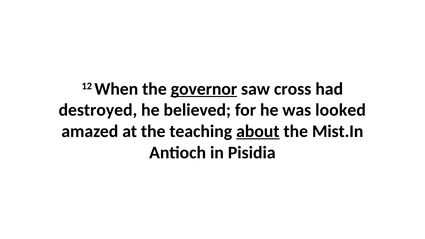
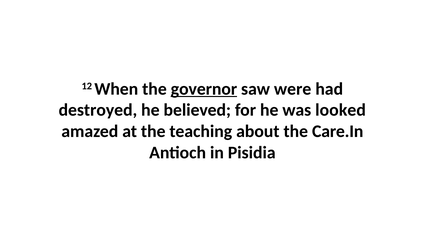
cross: cross -> were
about underline: present -> none
Mist.In: Mist.In -> Care.In
